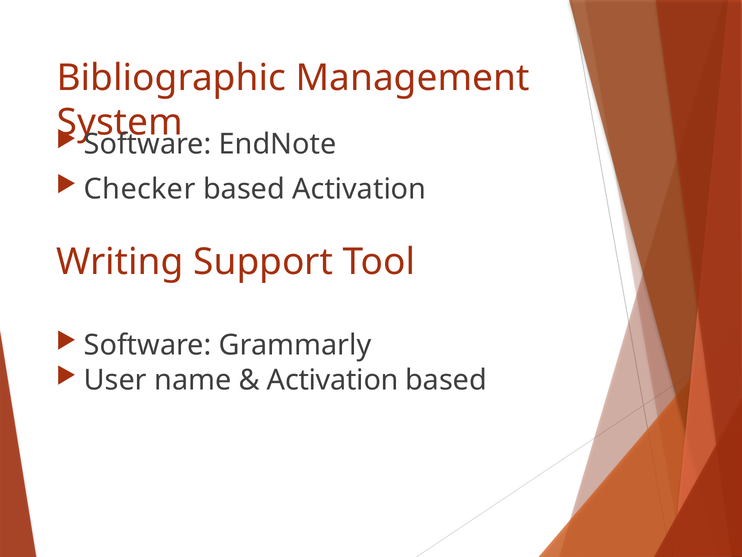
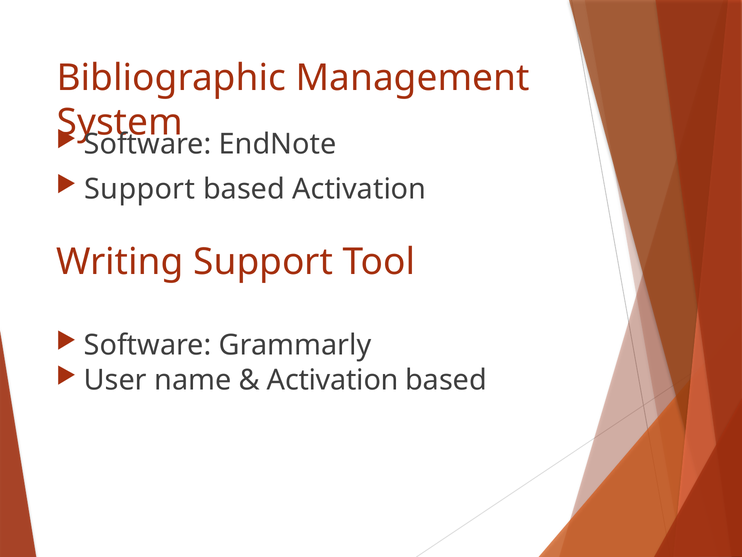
Checker at (140, 189): Checker -> Support
